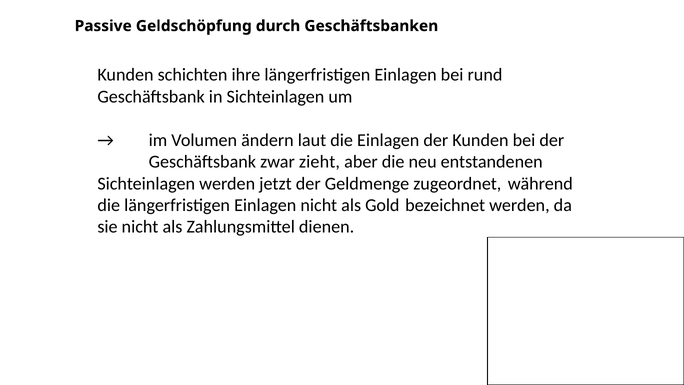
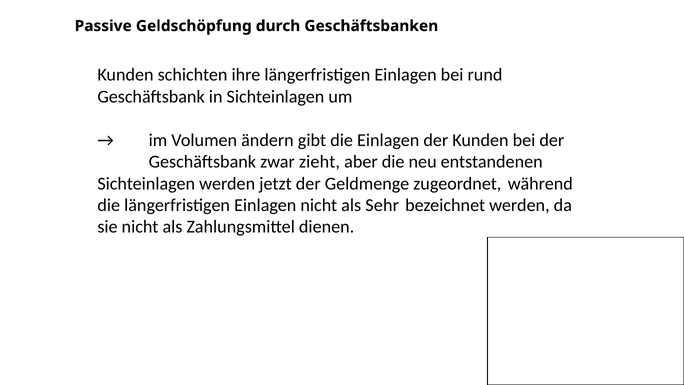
laut: laut -> gibt
Gold: Gold -> Sehr
